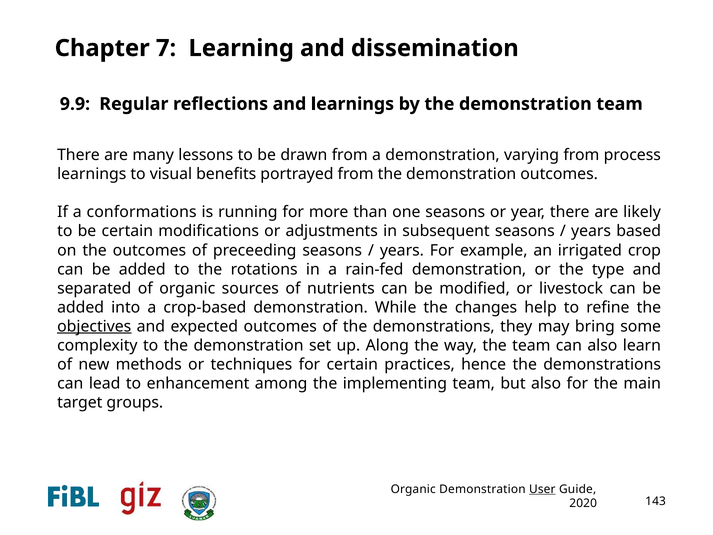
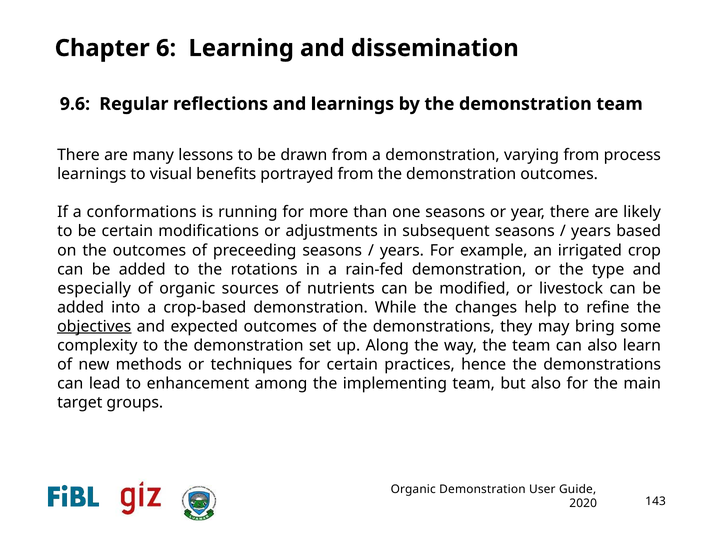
7: 7 -> 6
9.9: 9.9 -> 9.6
separated: separated -> especially
User underline: present -> none
